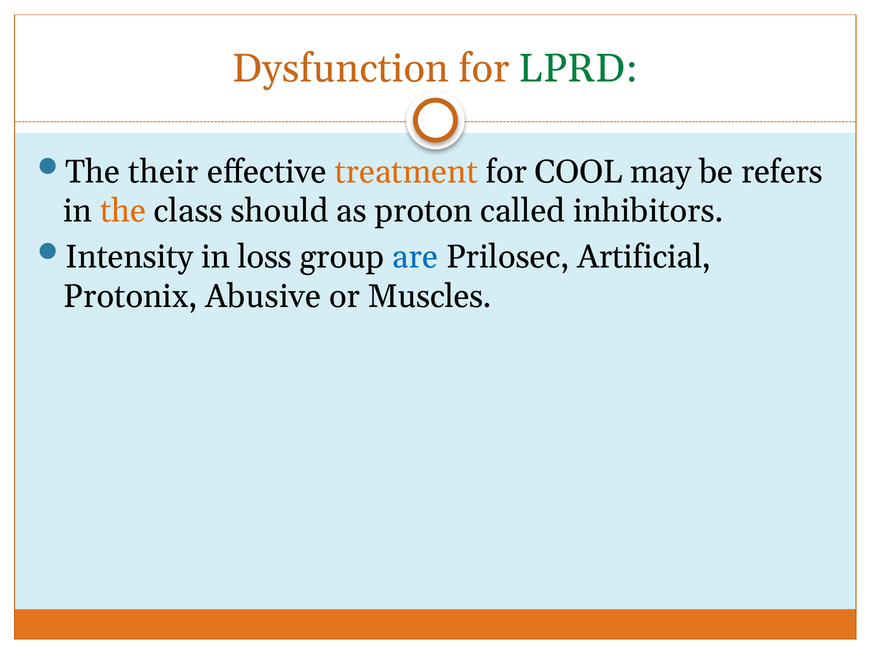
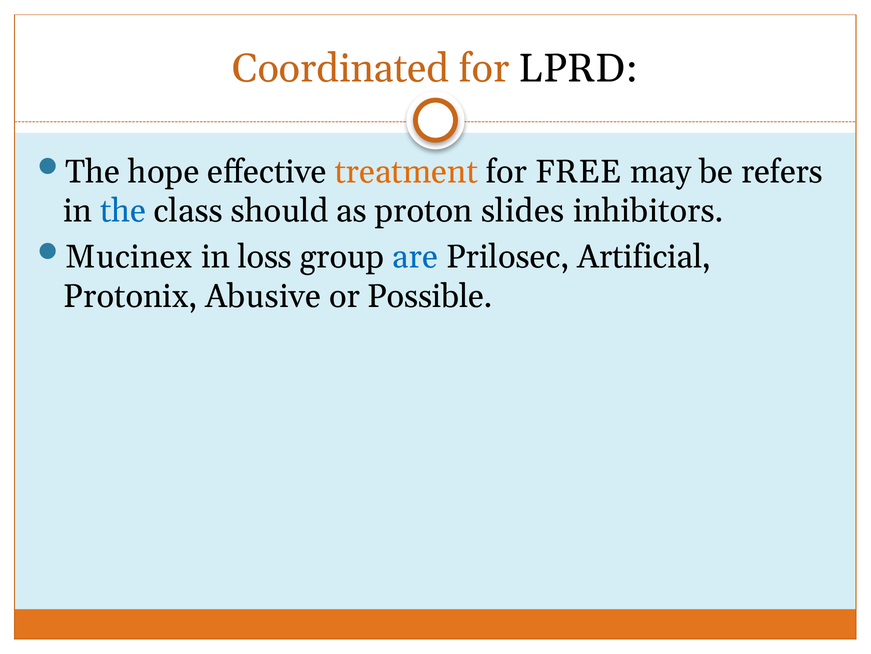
Dysfunction: Dysfunction -> Coordinated
LPRD colour: green -> black
their: their -> hope
COOL: COOL -> FREE
the at (123, 211) colour: orange -> blue
called: called -> slides
Intensity: Intensity -> Mucinex
Muscles: Muscles -> Possible
